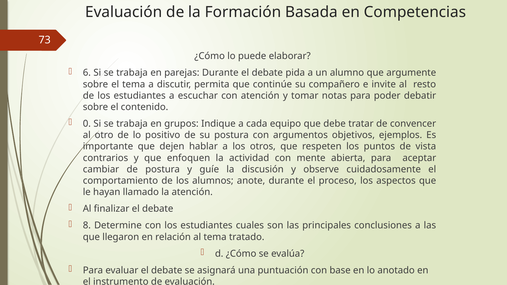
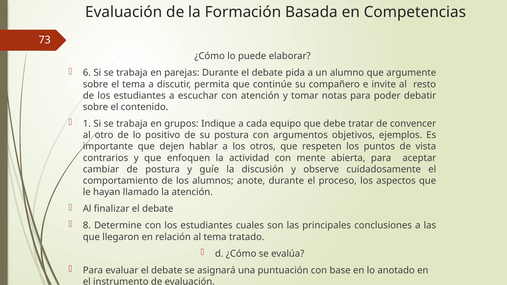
0: 0 -> 1
